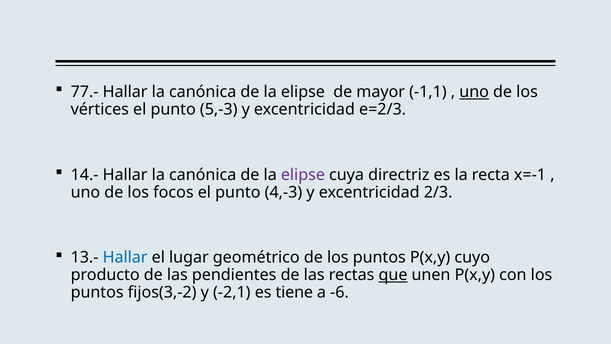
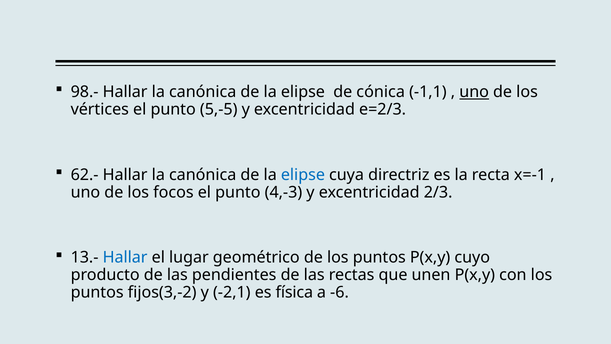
77.-: 77.- -> 98.-
mayor: mayor -> cónica
5,-3: 5,-3 -> 5,-5
14.-: 14.- -> 62.-
elipse at (303, 175) colour: purple -> blue
que underline: present -> none
tiene: tiene -> física
